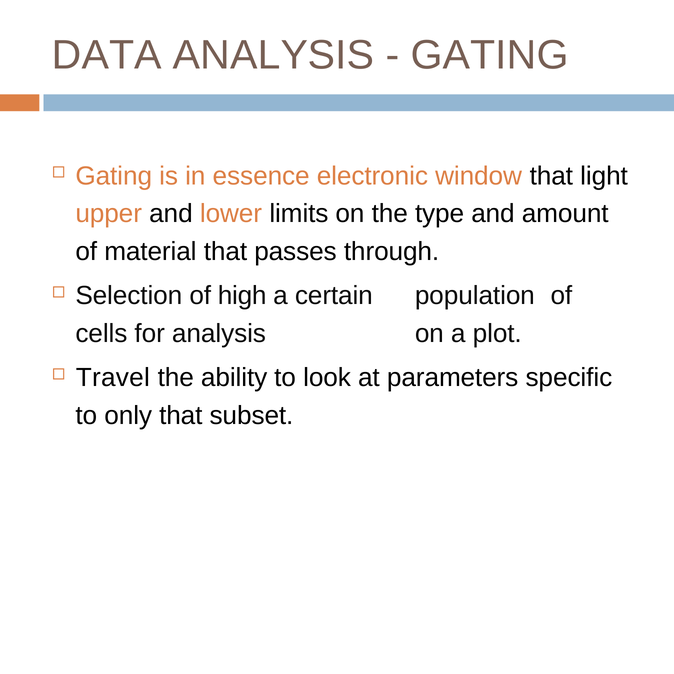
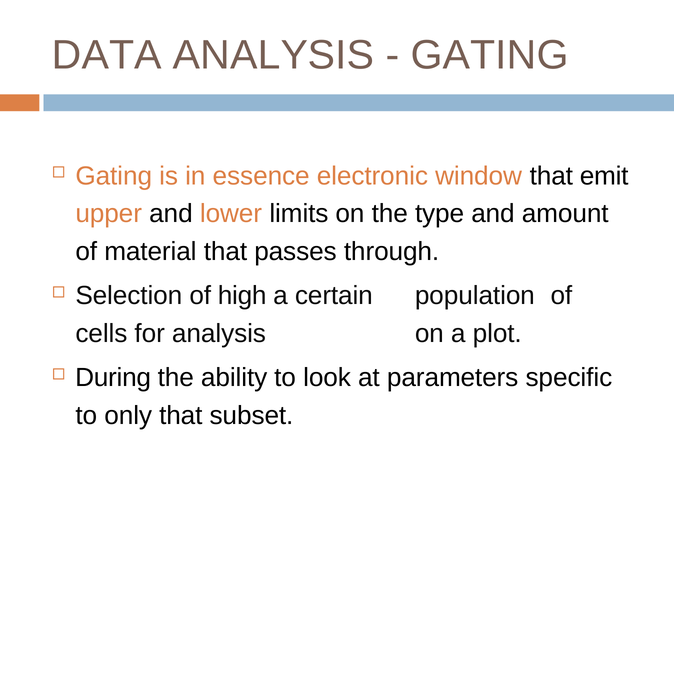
light: light -> emit
Travel: Travel -> During
